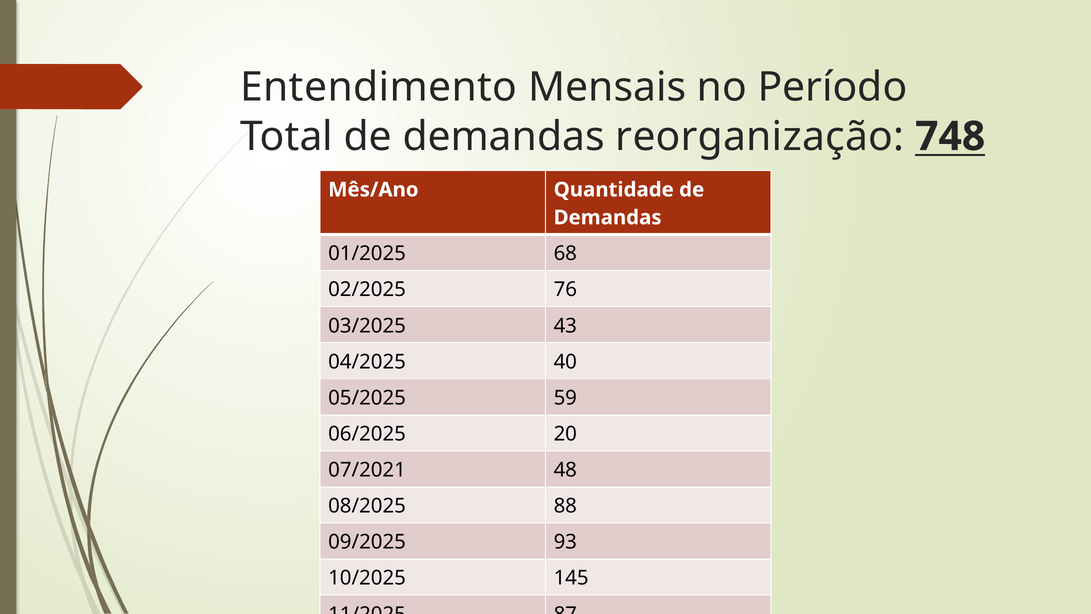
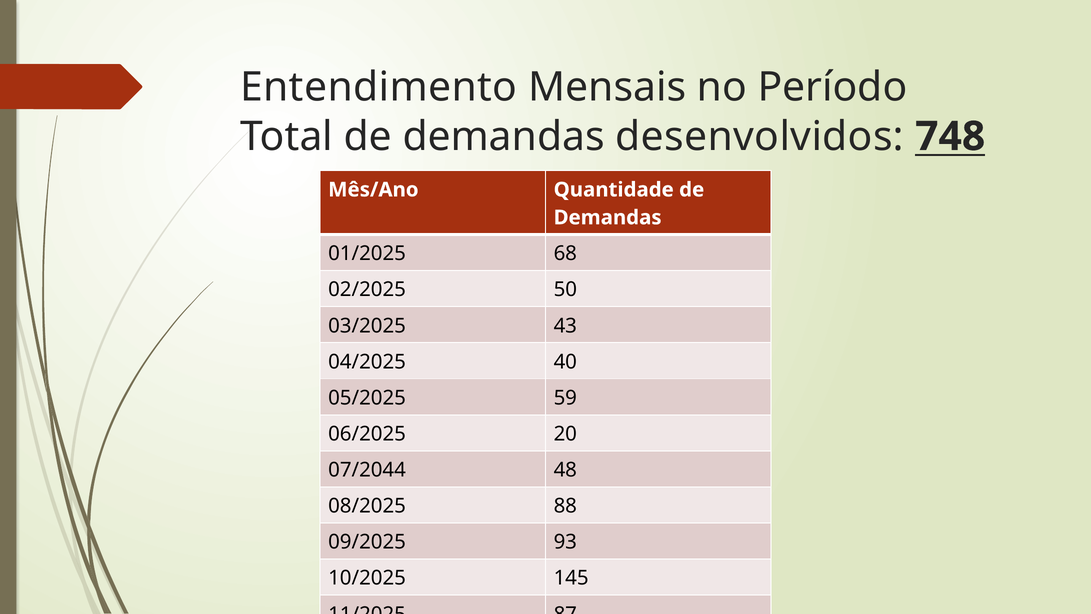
reorganização: reorganização -> desenvolvidos
76: 76 -> 50
07/2021: 07/2021 -> 07/2044
